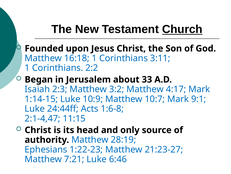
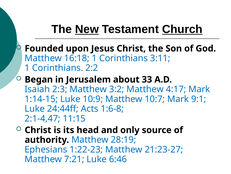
New underline: none -> present
